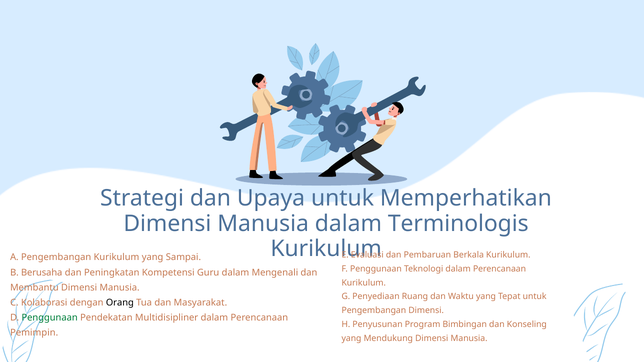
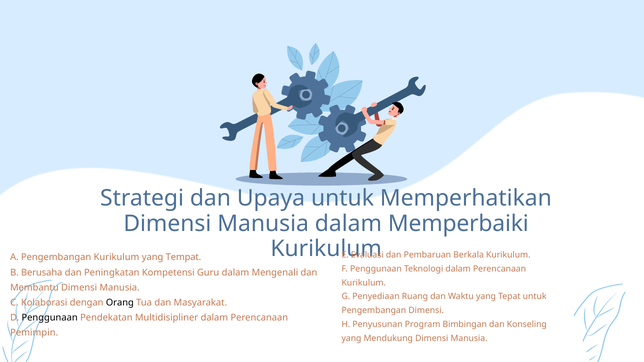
Terminologis: Terminologis -> Memperbaiki
Sampai: Sampai -> Tempat
Penggunaan at (50, 318) colour: green -> black
